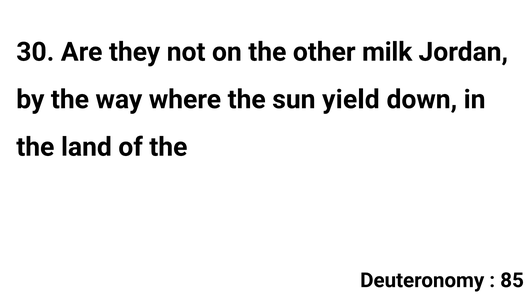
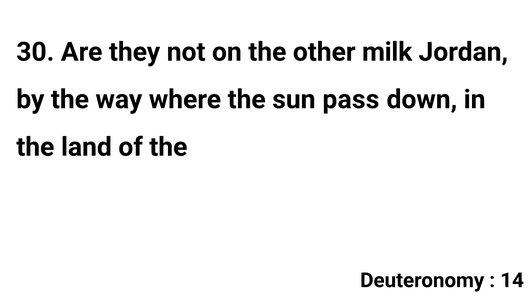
yield: yield -> pass
85: 85 -> 14
